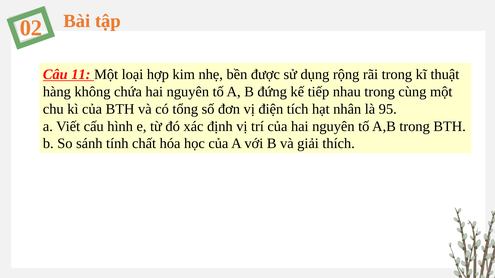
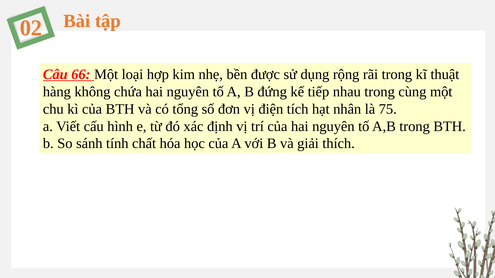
11: 11 -> 66
95: 95 -> 75
